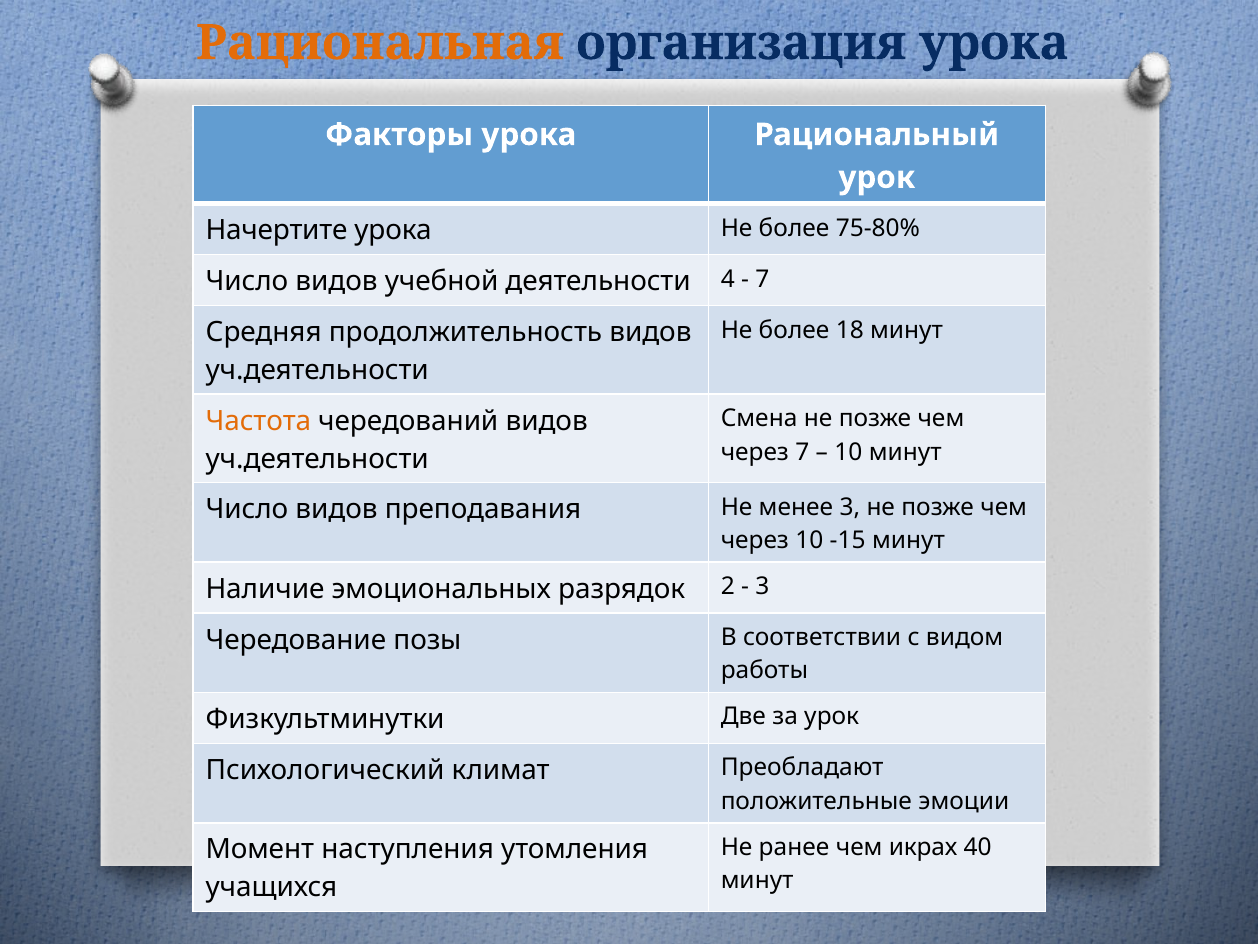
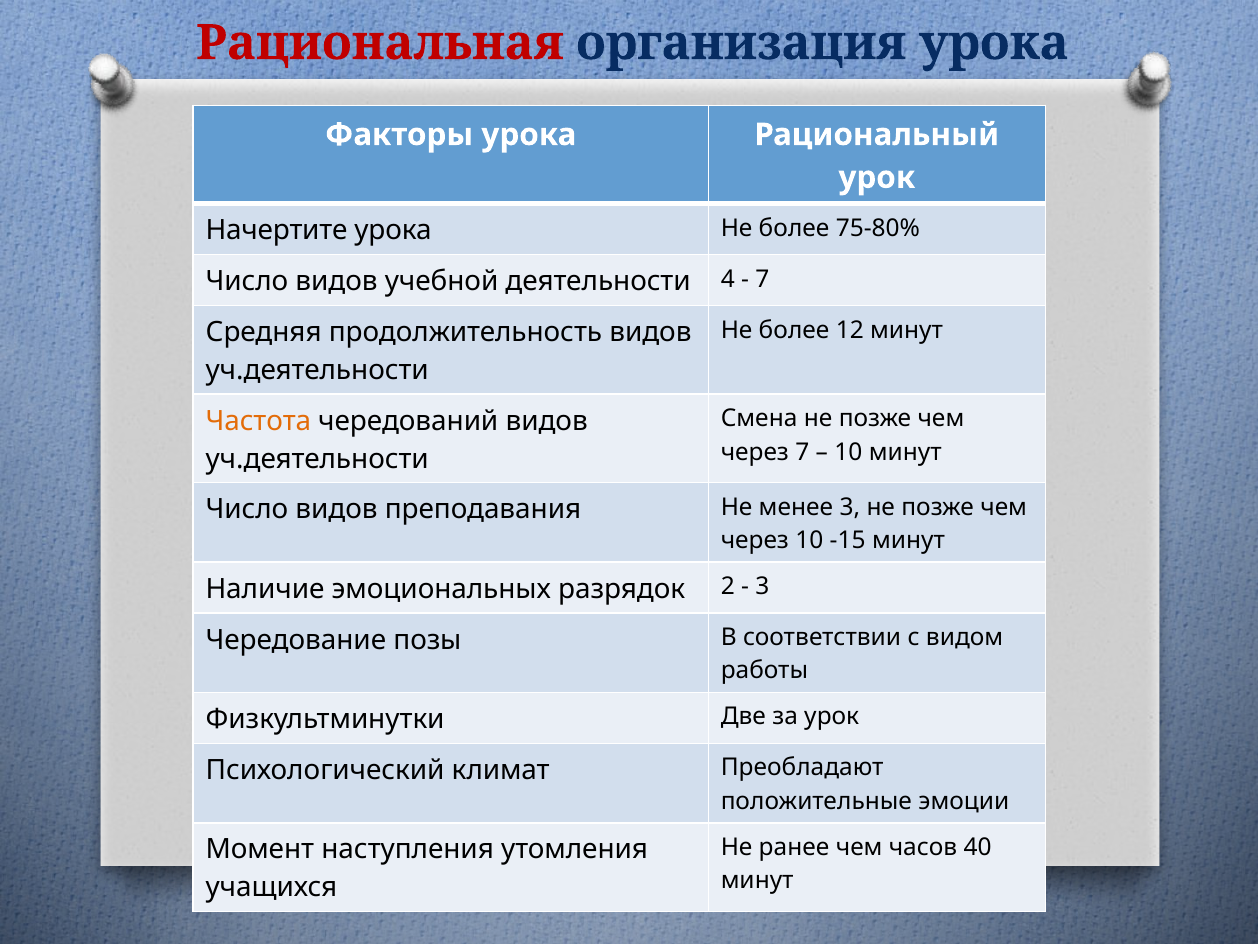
Рациональная colour: orange -> red
18: 18 -> 12
икрах: икрах -> часов
